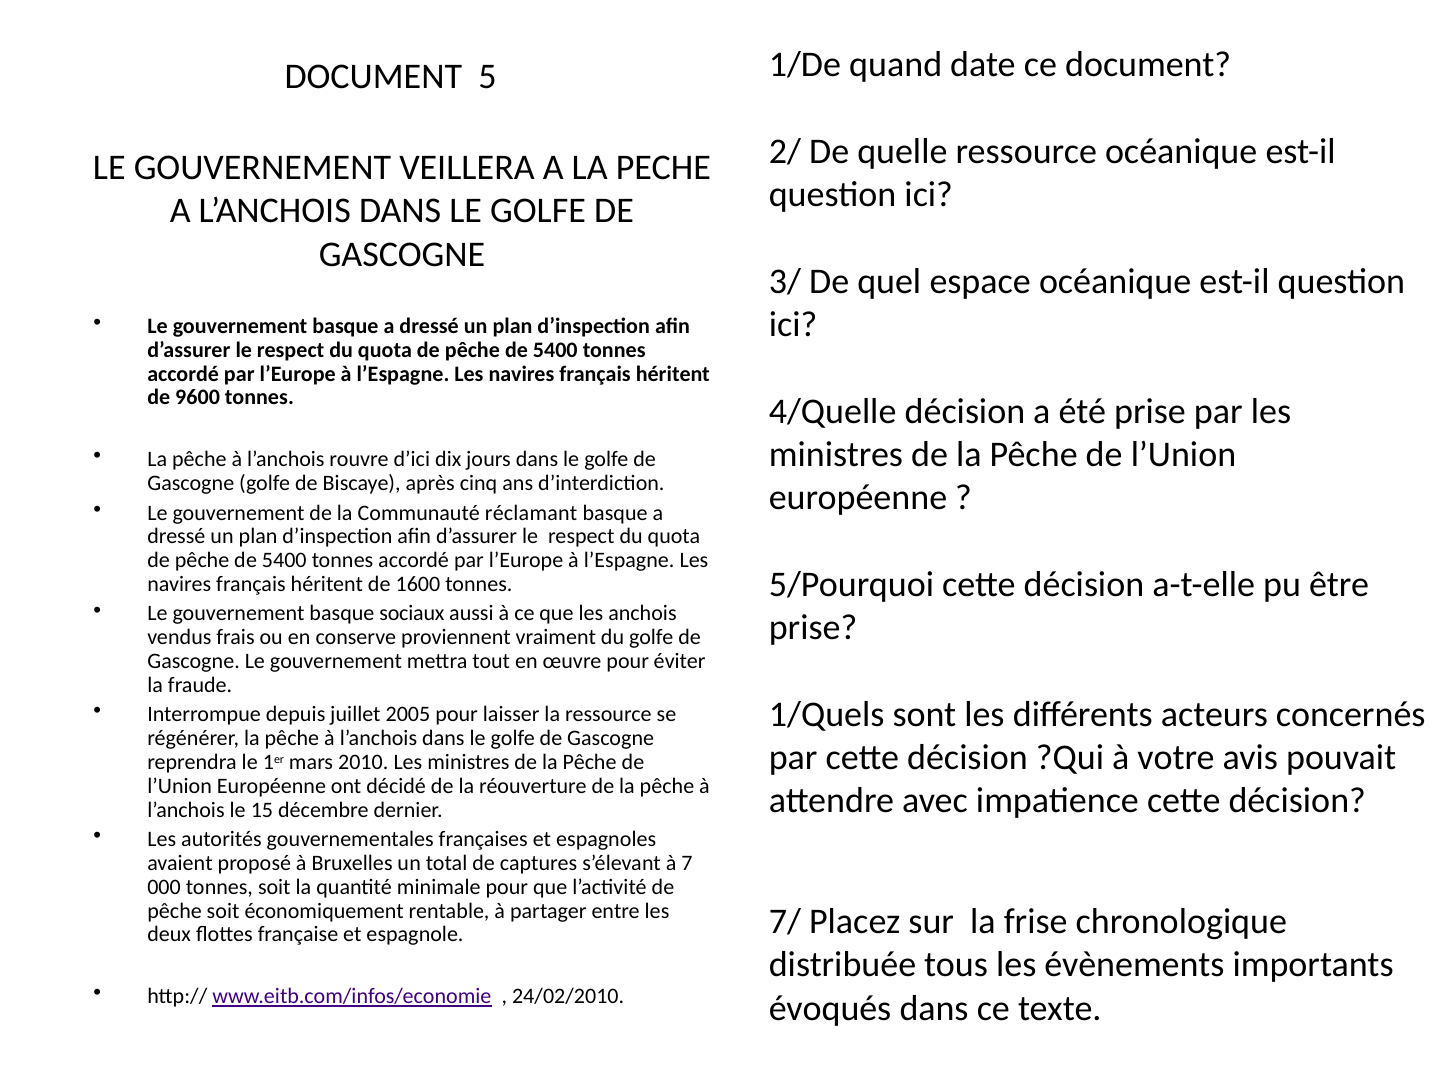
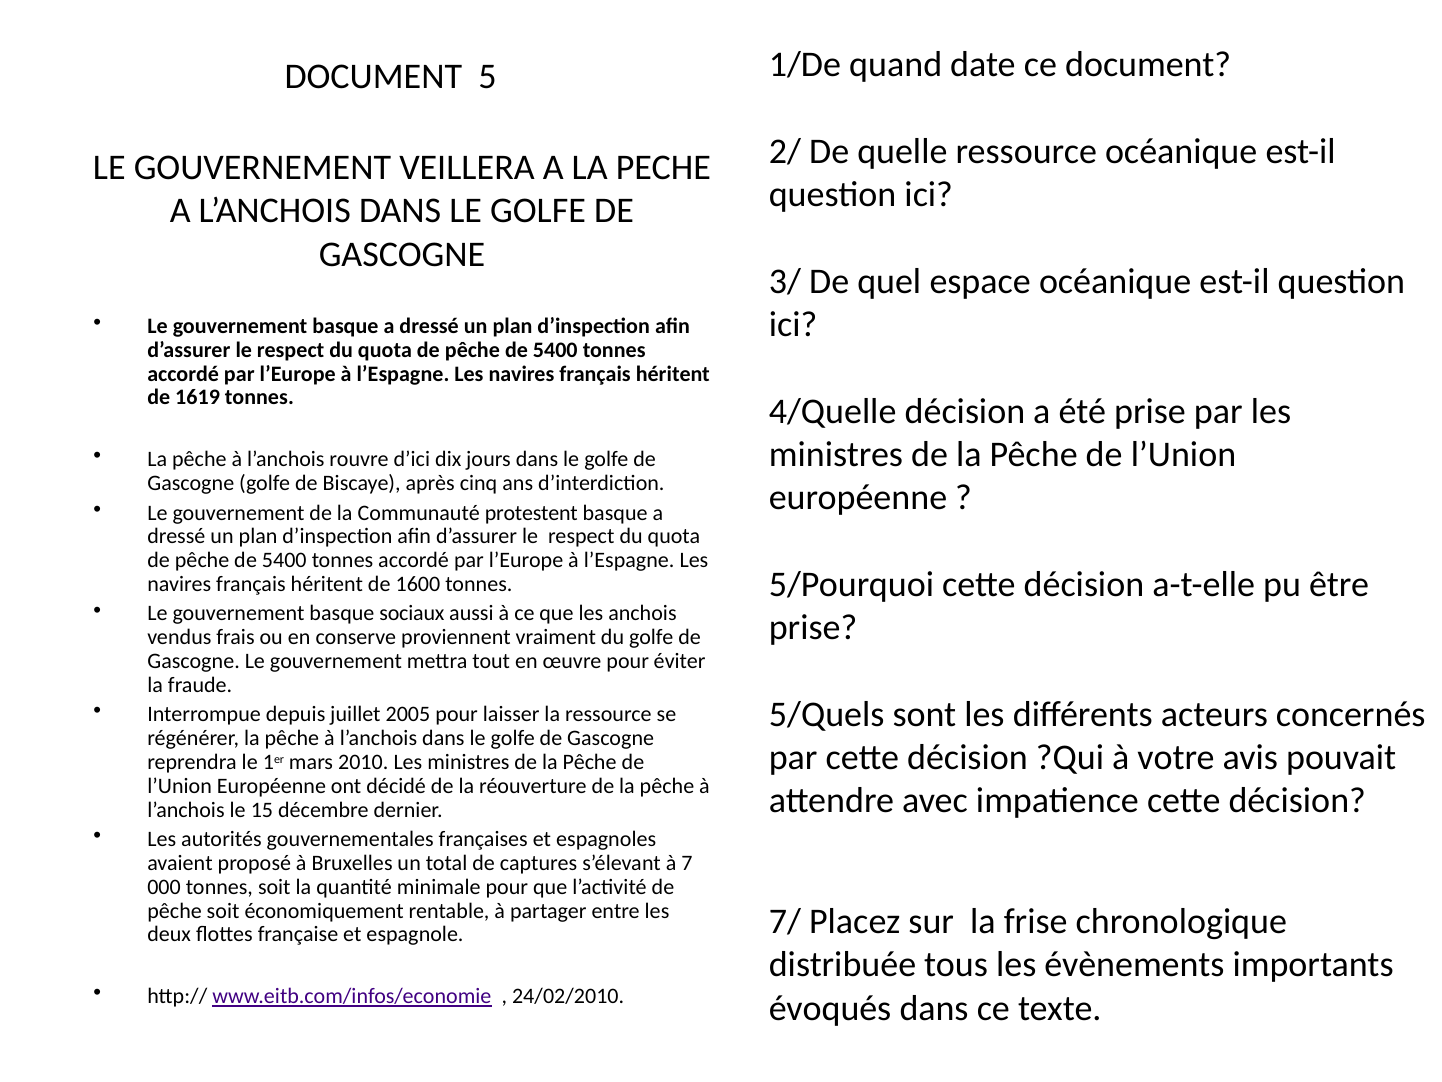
9600: 9600 -> 1619
réclamant: réclamant -> protestent
1/Quels: 1/Quels -> 5/Quels
